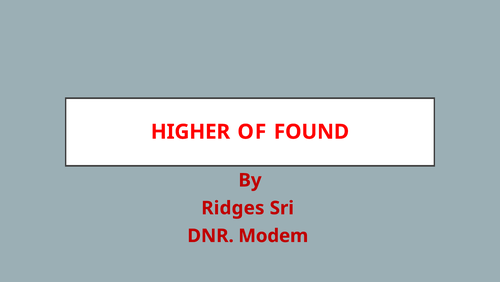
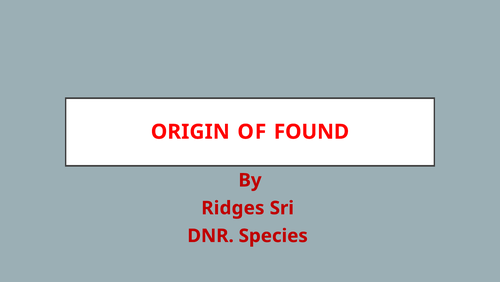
HIGHER: HIGHER -> ORIGIN
Modem: Modem -> Species
